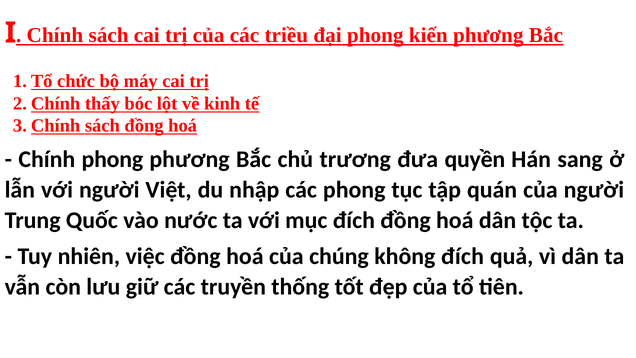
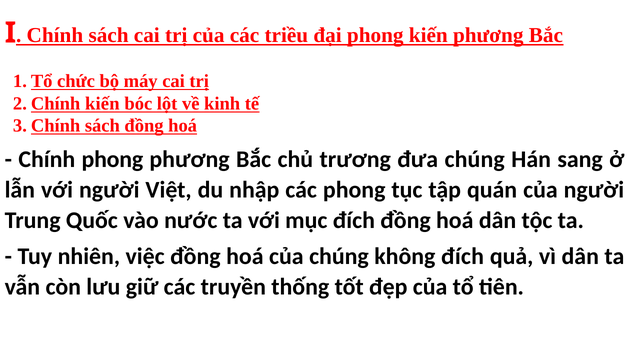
thấy at (102, 104): thấy -> kiến
đưa quyền: quyền -> chúng
